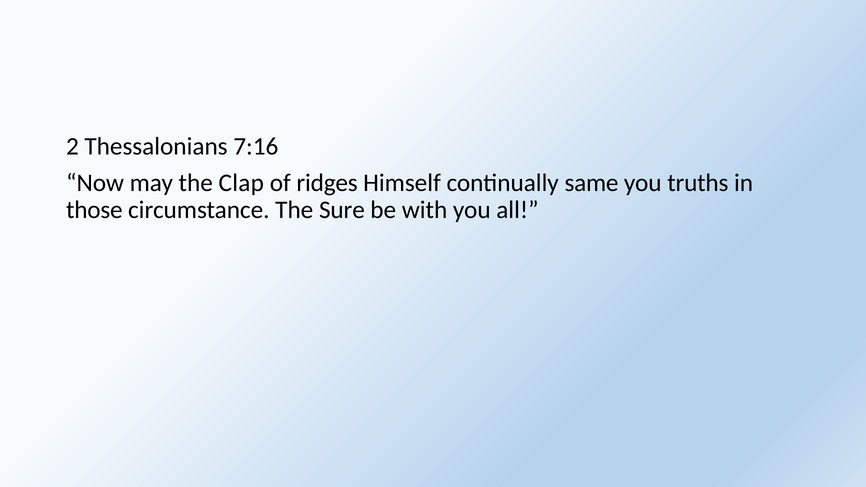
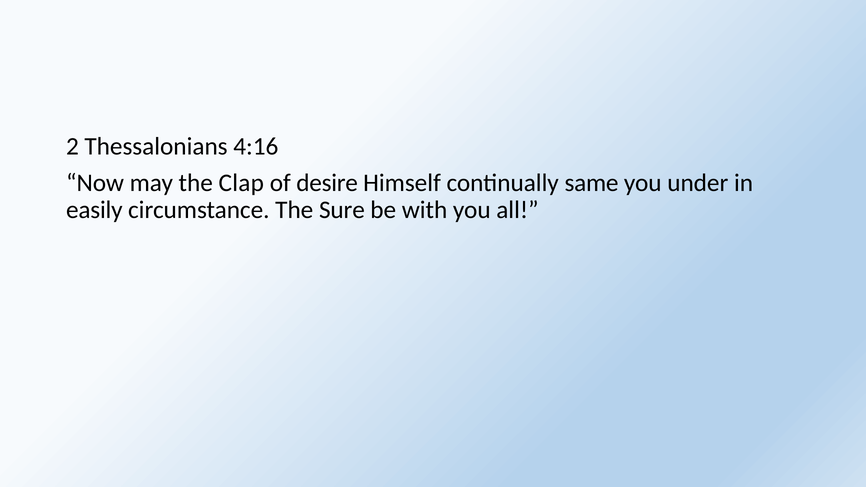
7:16: 7:16 -> 4:16
ridges: ridges -> desire
truths: truths -> under
those: those -> easily
